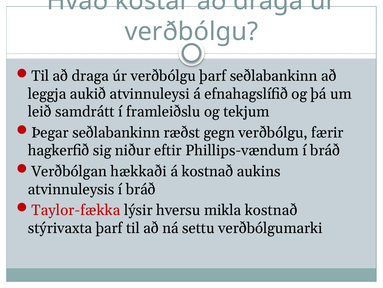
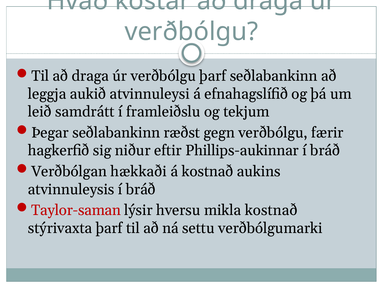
Phillips-vændum: Phillips-vændum -> Phillips-aukinnar
Taylor-fækka: Taylor-fækka -> Taylor-saman
